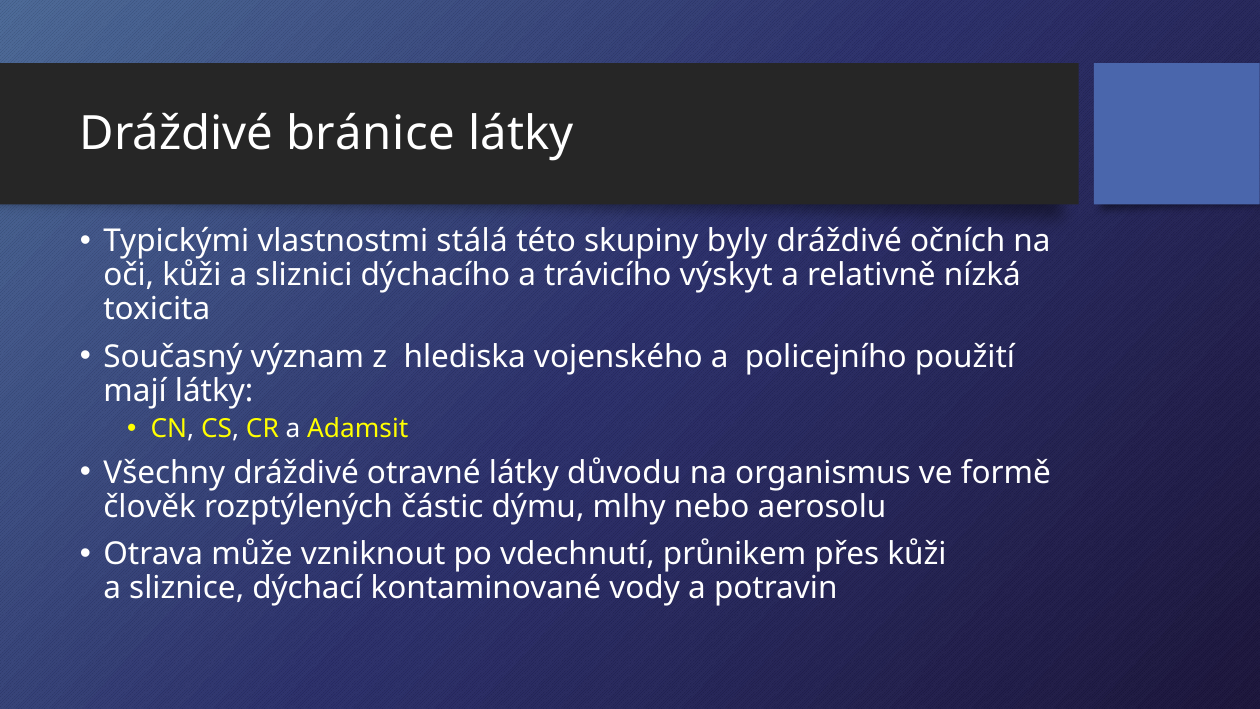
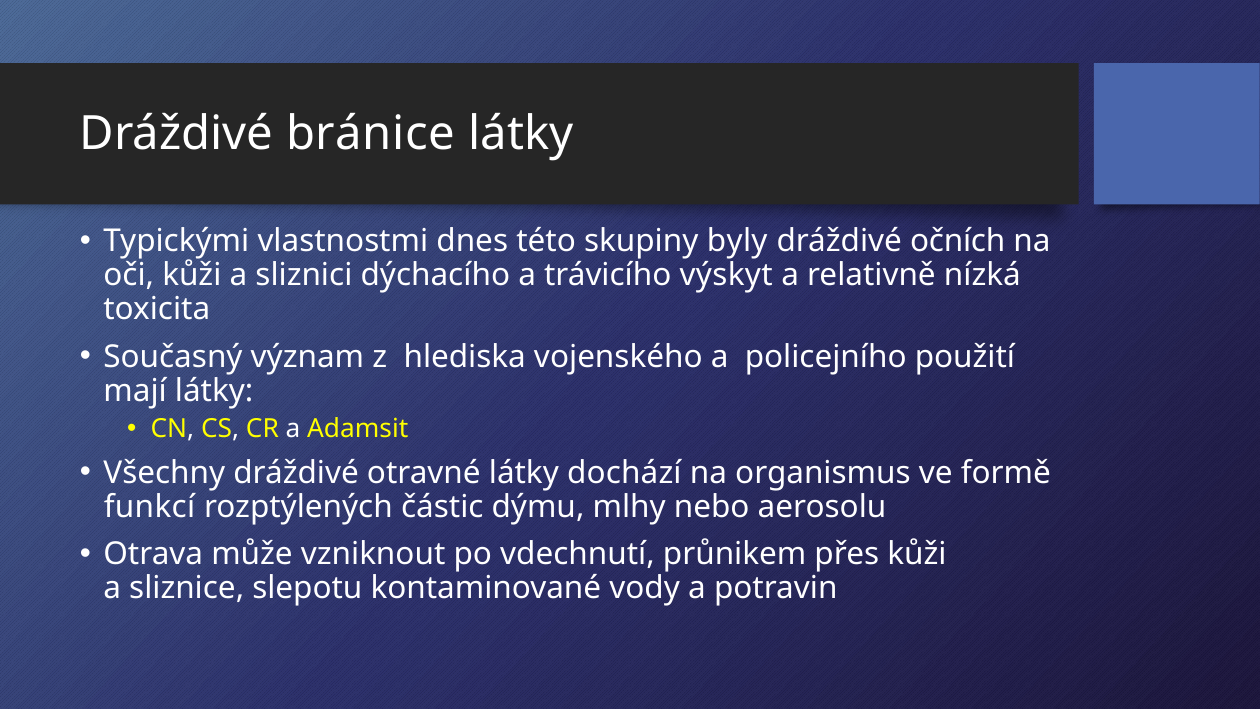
stálá: stálá -> dnes
důvodu: důvodu -> dochází
člověk: člověk -> funkcí
dýchací: dýchací -> slepotu
